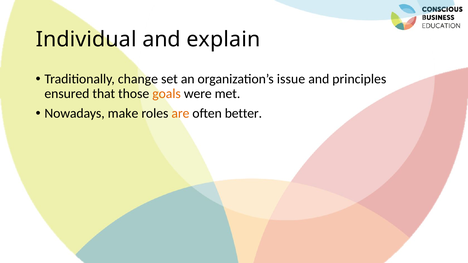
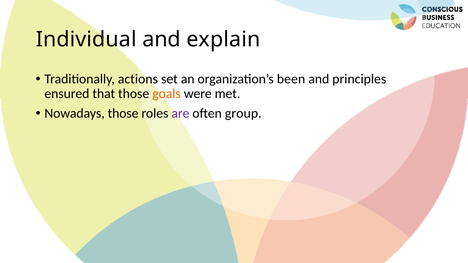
change: change -> actions
issue: issue -> been
Nowadays make: make -> those
are colour: orange -> purple
better: better -> group
